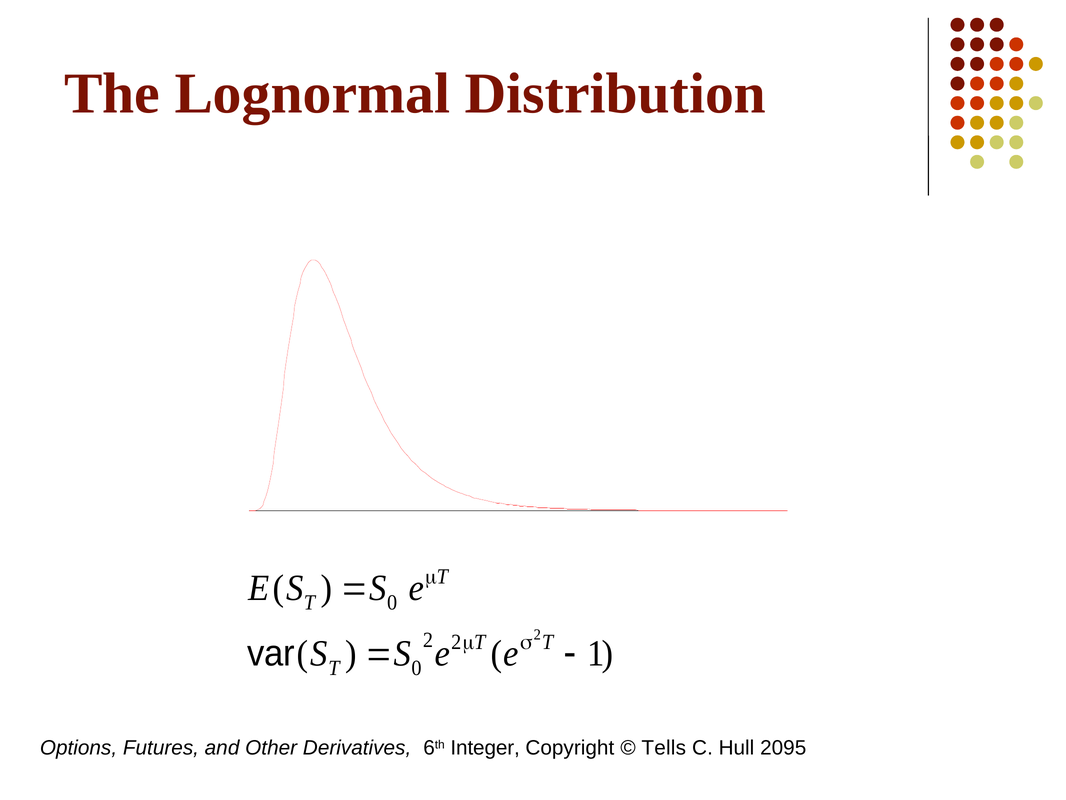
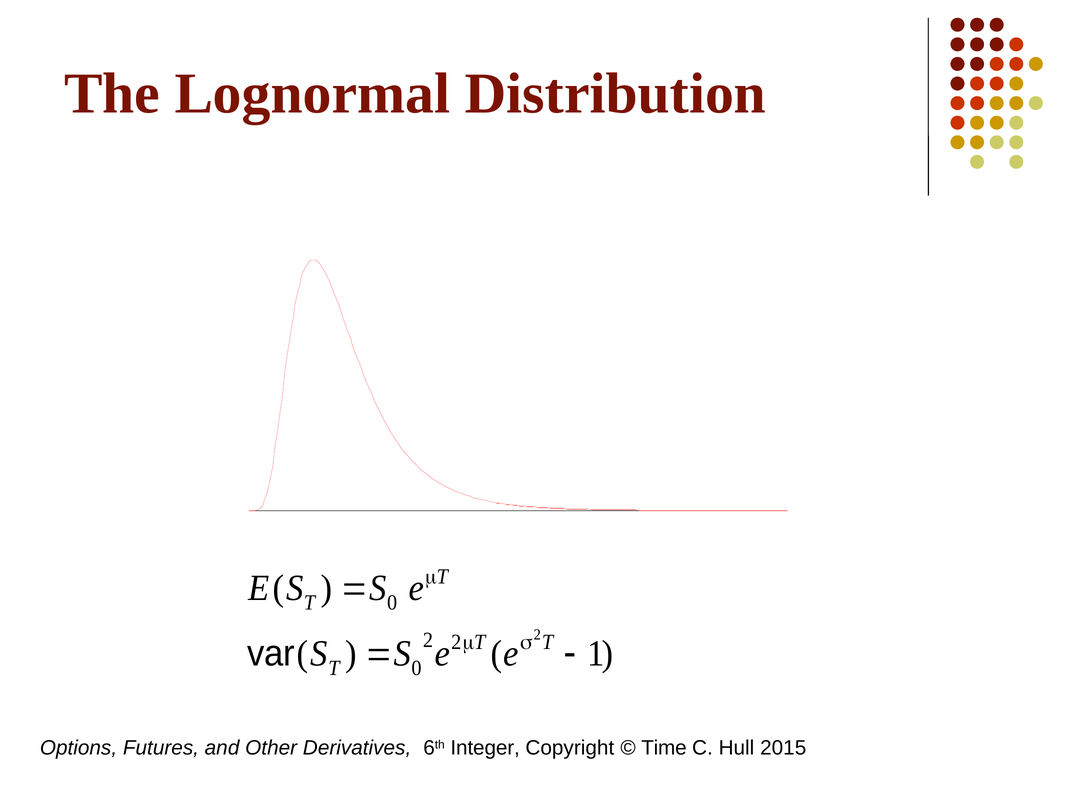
Tells: Tells -> Time
2095: 2095 -> 2015
